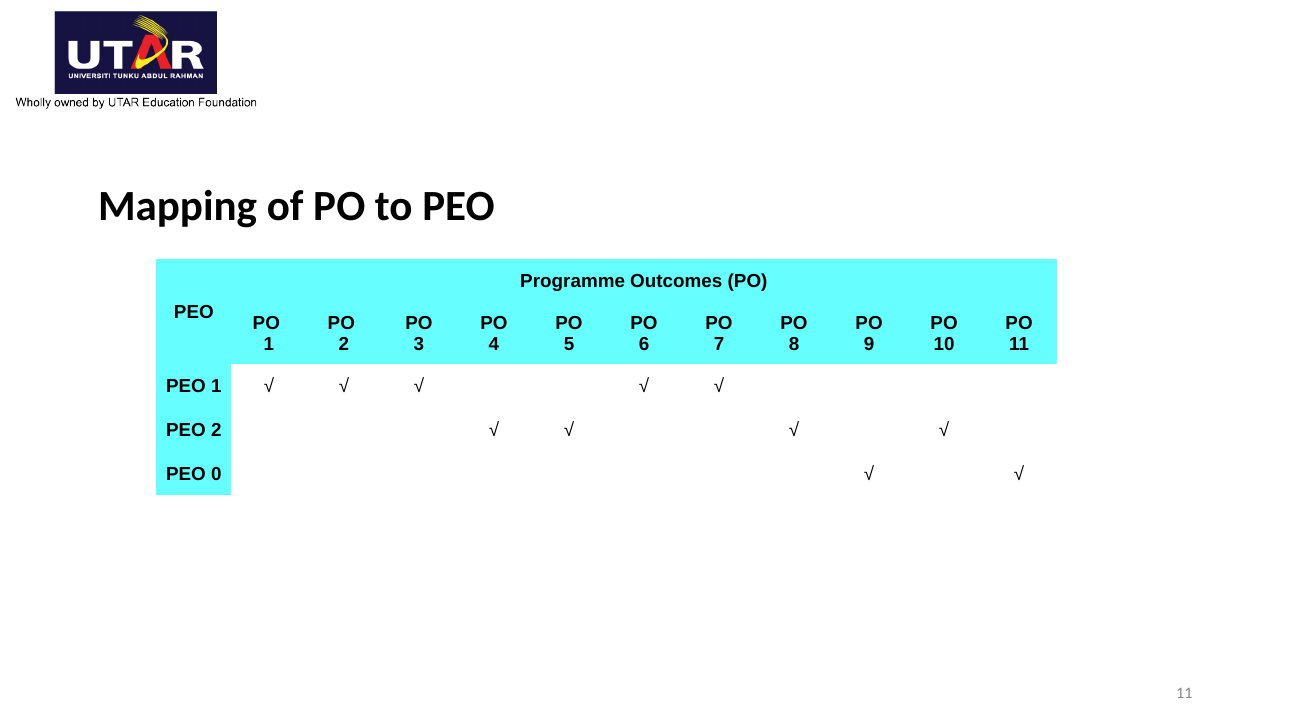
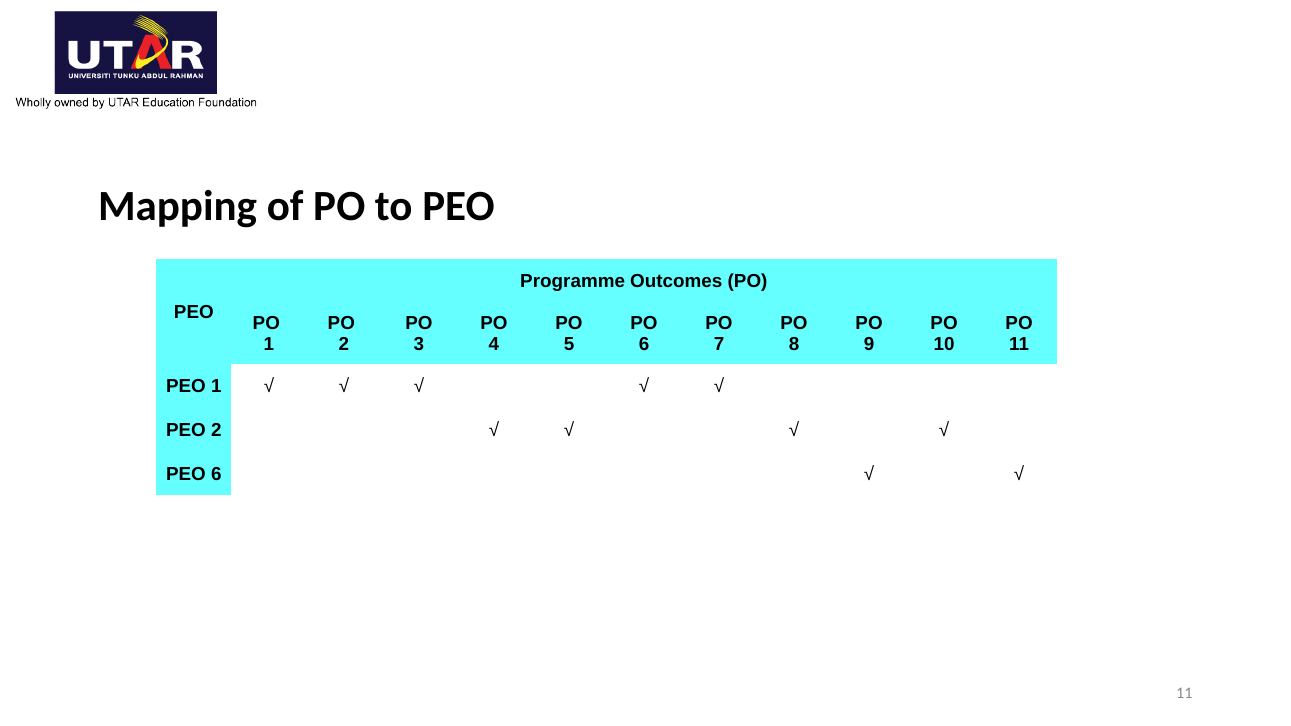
PEO 0: 0 -> 6
